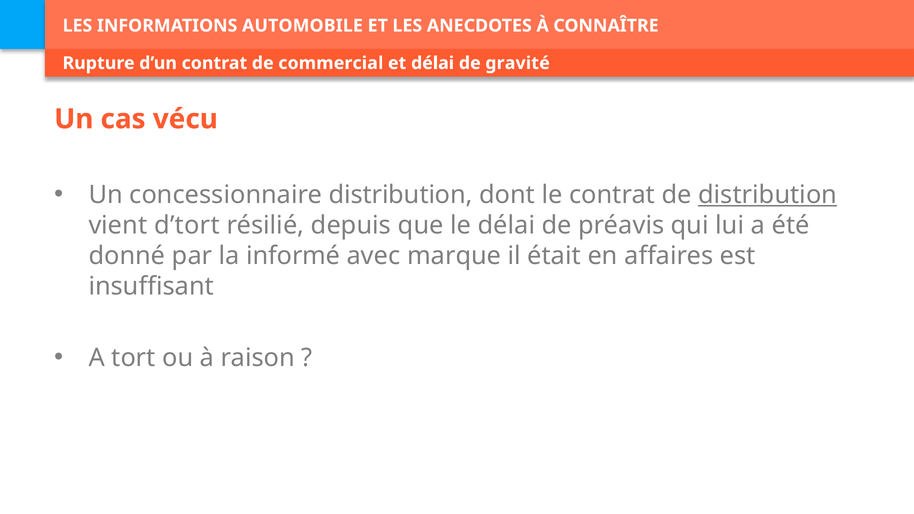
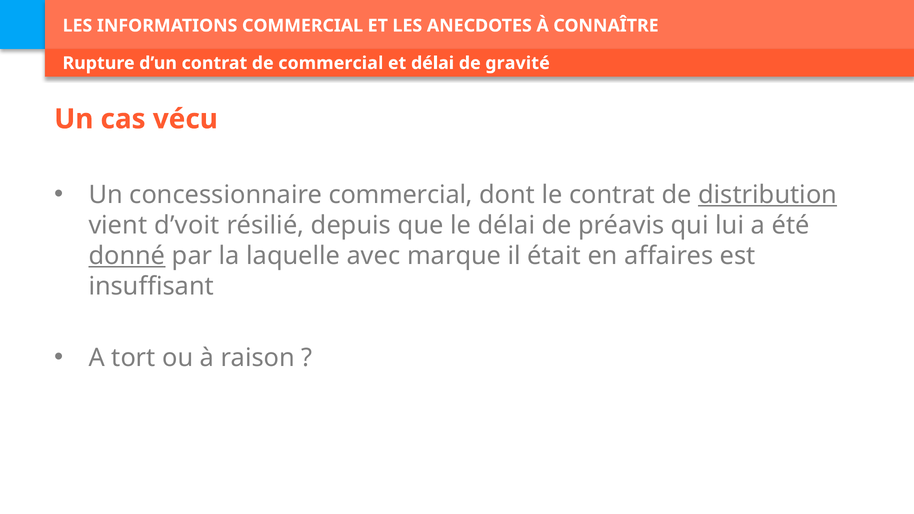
INFORMATIONS AUTOMOBILE: AUTOMOBILE -> COMMERCIAL
concessionnaire distribution: distribution -> commercial
d’tort: d’tort -> d’voit
donné underline: none -> present
informé: informé -> laquelle
